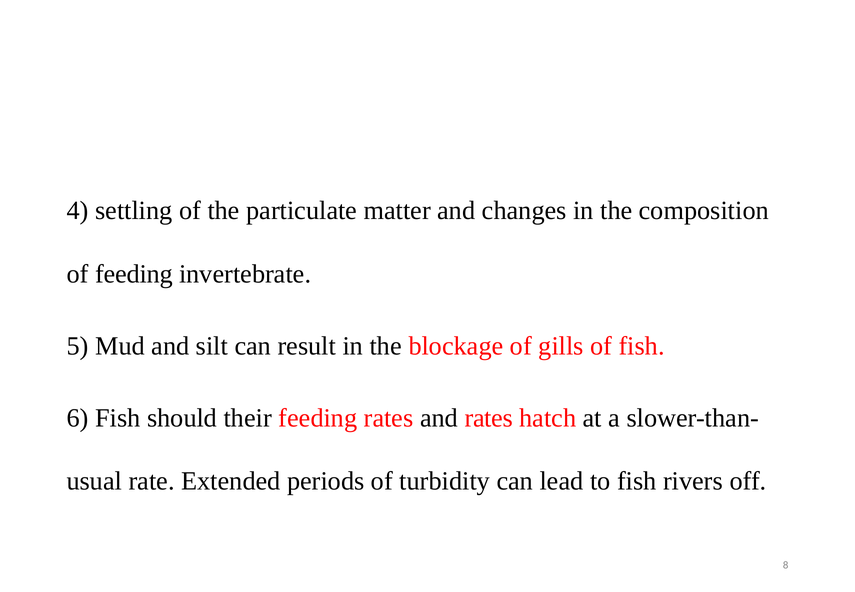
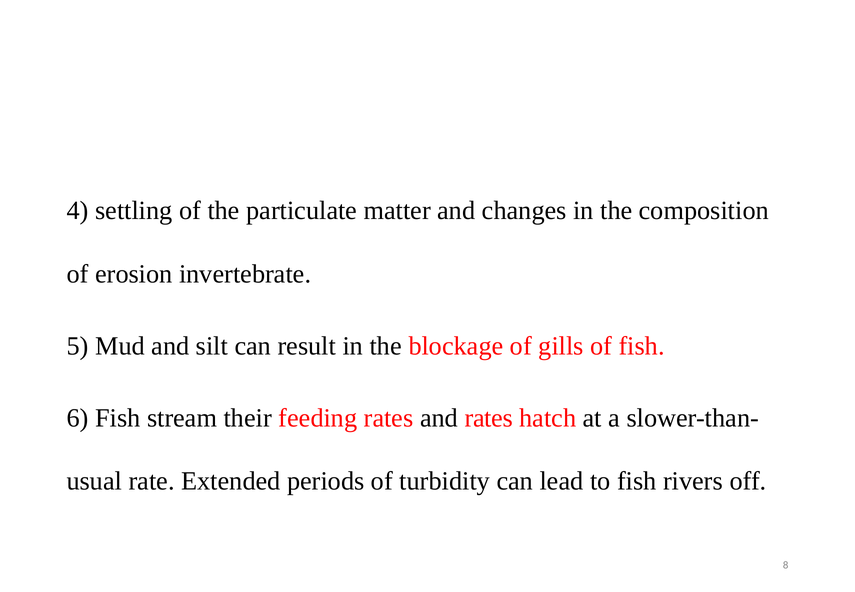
of feeding: feeding -> erosion
should: should -> stream
